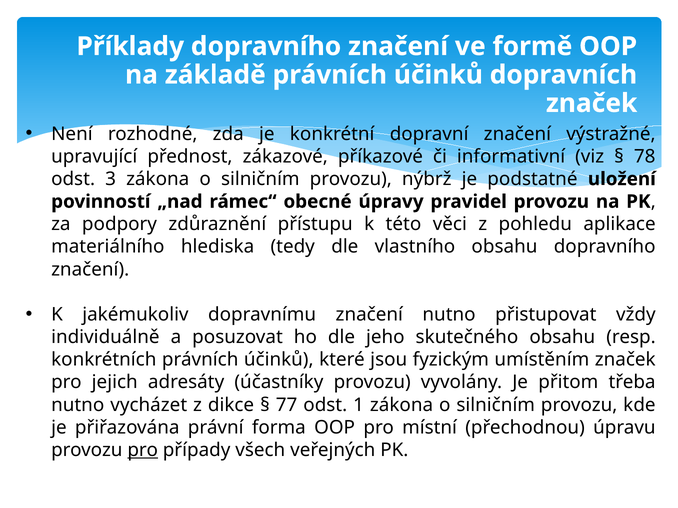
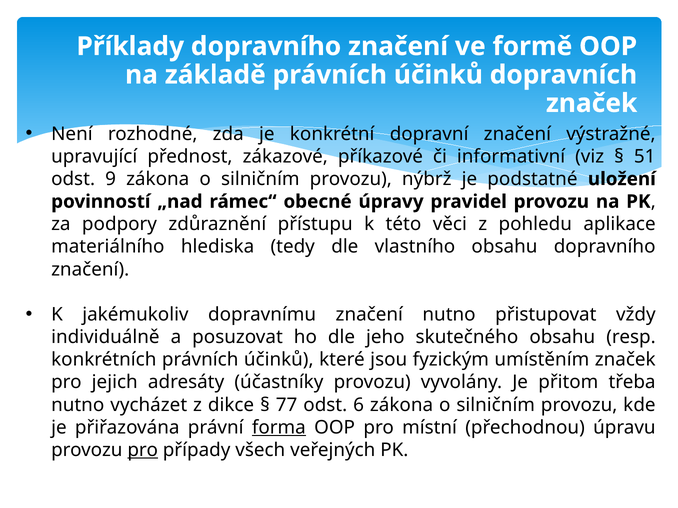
78: 78 -> 51
3: 3 -> 9
1: 1 -> 6
forma underline: none -> present
